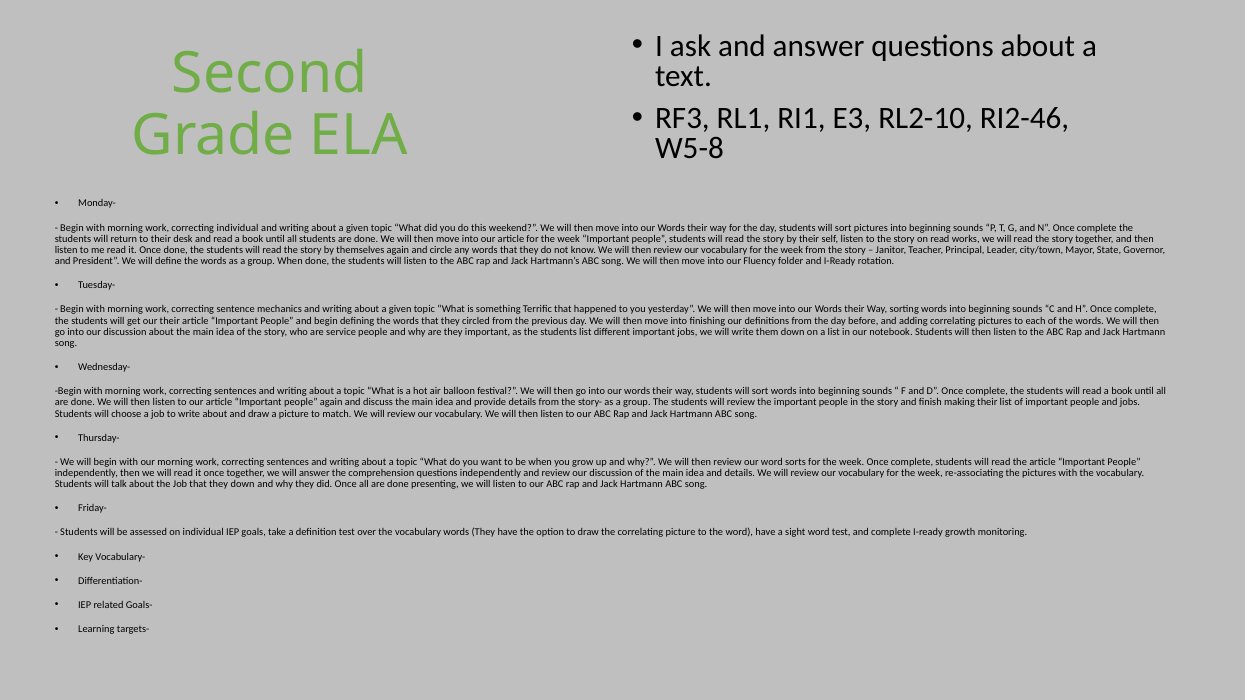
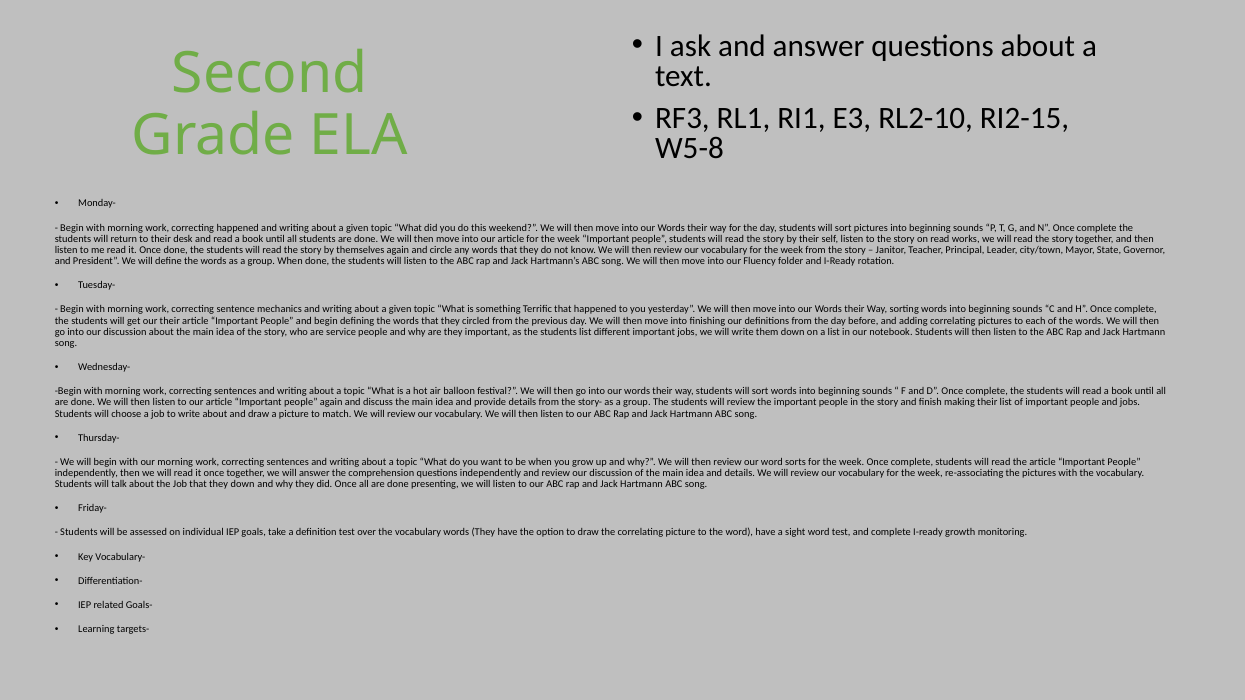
RI2-46: RI2-46 -> RI2-15
correcting individual: individual -> happened
